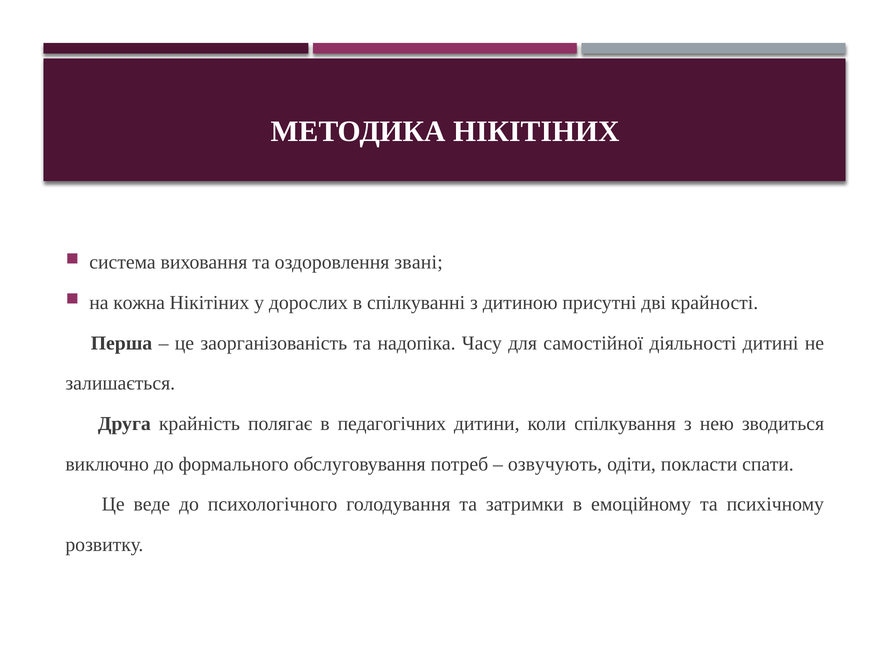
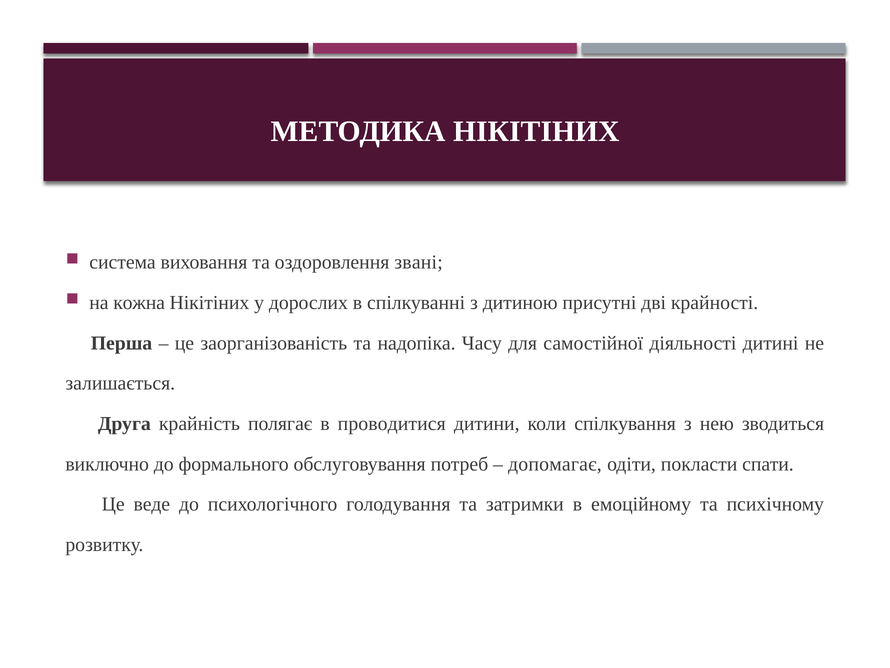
педагогічних: педагогічних -> проводитися
озвучують: озвучують -> допомагає
